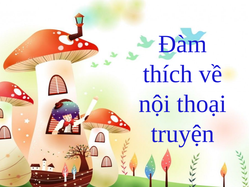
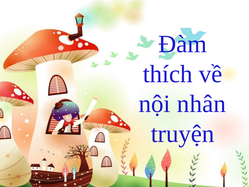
thoại: thoại -> nhân
